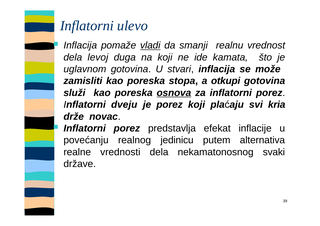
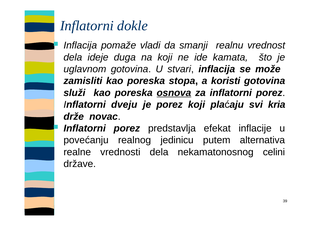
ulevo: ulevo -> dokle
vladi underline: present -> none
levoj: levoj -> ideje
otkupi: otkupi -> koristi
svaki: svaki -> celini
